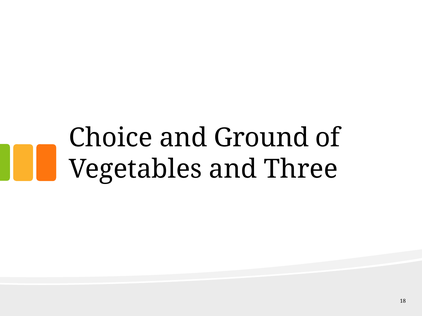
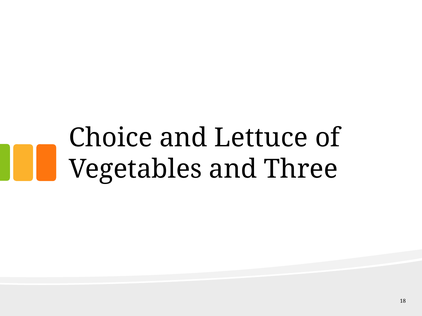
Ground: Ground -> Lettuce
